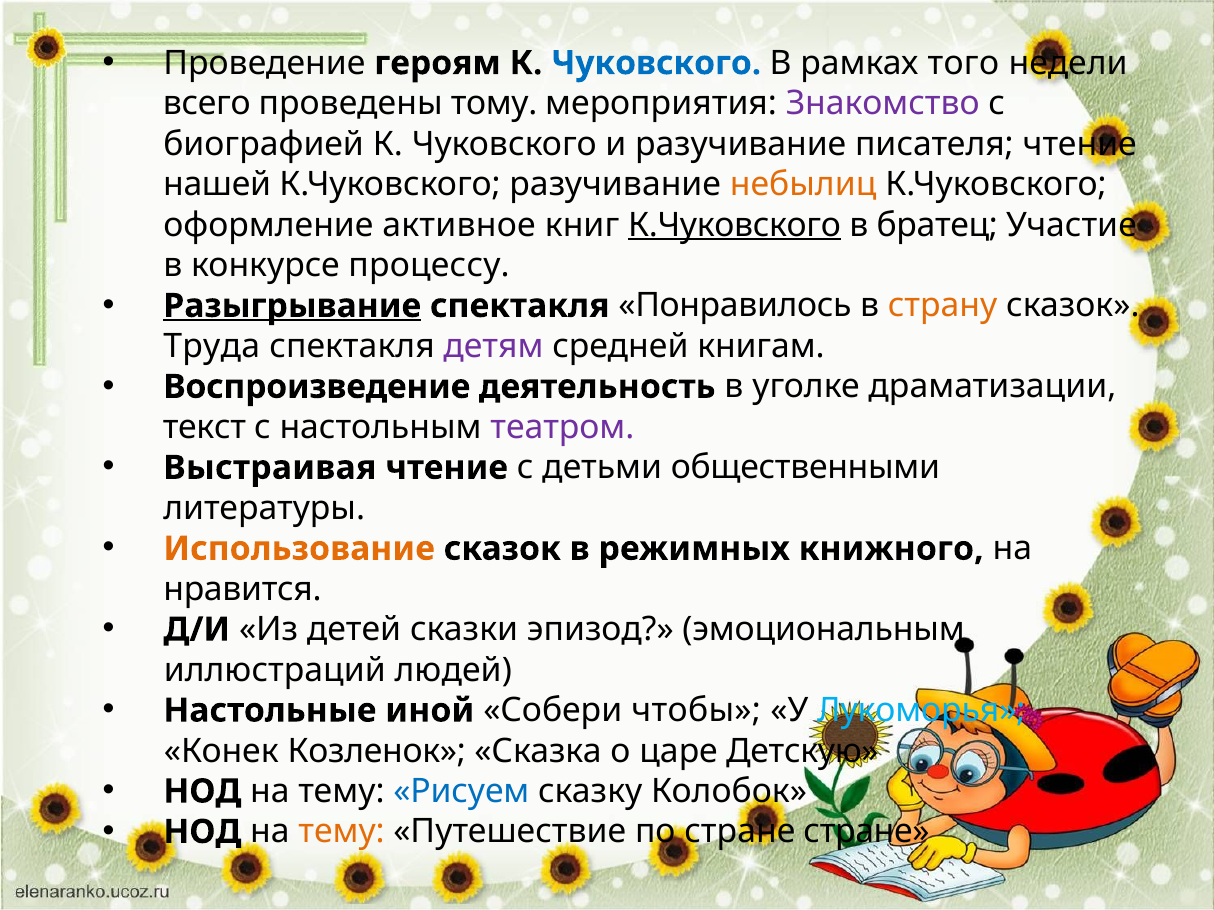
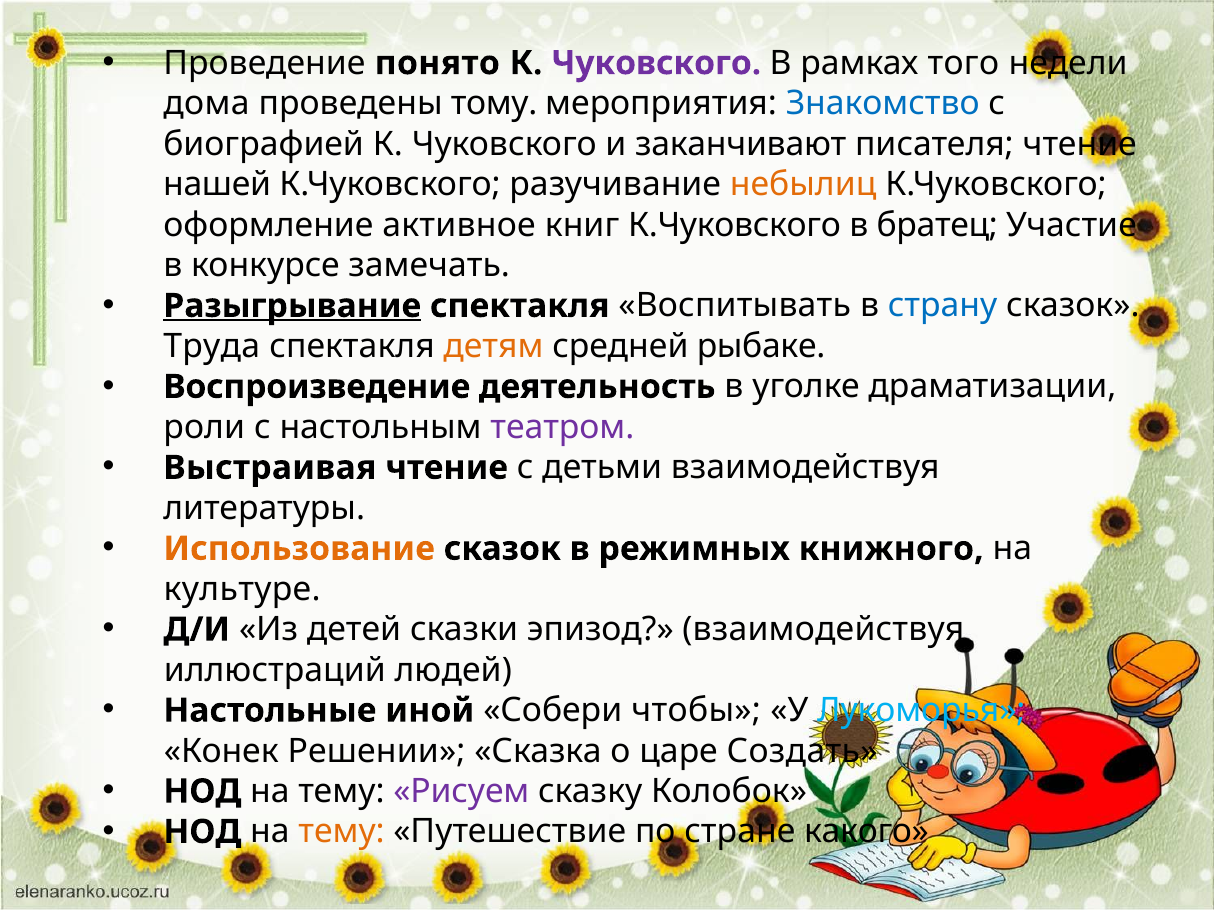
героям: героям -> понято
Чуковского at (656, 63) colour: blue -> purple
всего: всего -> дома
Знакомство colour: purple -> blue
и разучивание: разучивание -> заканчивают
К.Чуковского at (735, 225) underline: present -> none
процессу: процессу -> замечать
Понравилось: Понравилось -> Воспитывать
страну colour: orange -> blue
детям colour: purple -> orange
книгам: книгам -> рыбаке
текст: текст -> роли
детьми общественными: общественными -> взаимодействуя
нравится: нравится -> культуре
эпизод эмоциональным: эмоциональным -> взаимодействуя
Козленок: Козленок -> Решении
Детскую: Детскую -> Создать
Рисуем colour: blue -> purple
стране стране: стране -> какого
